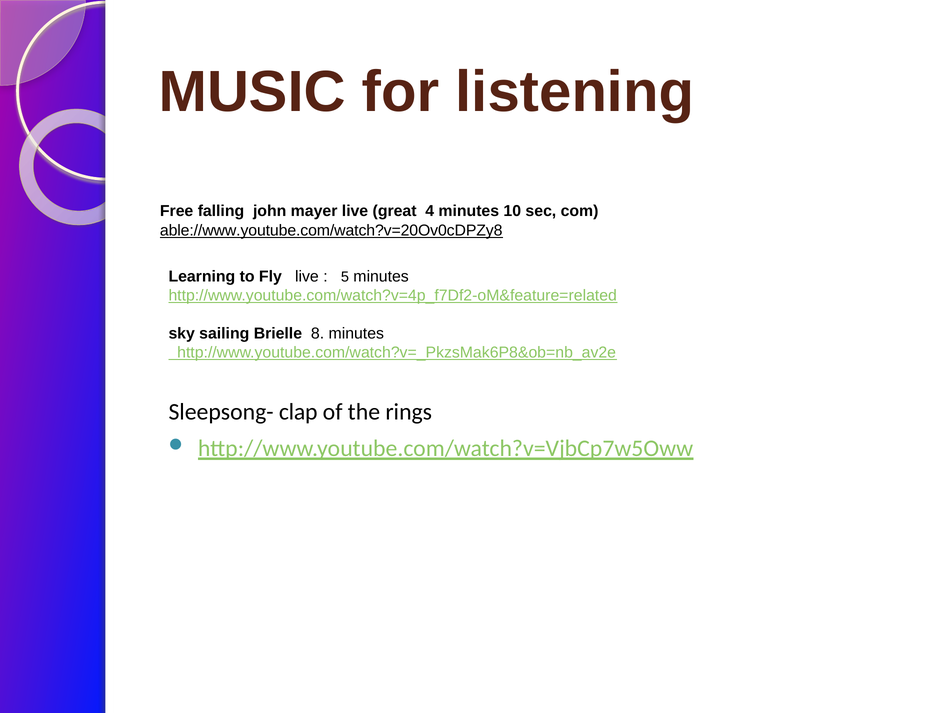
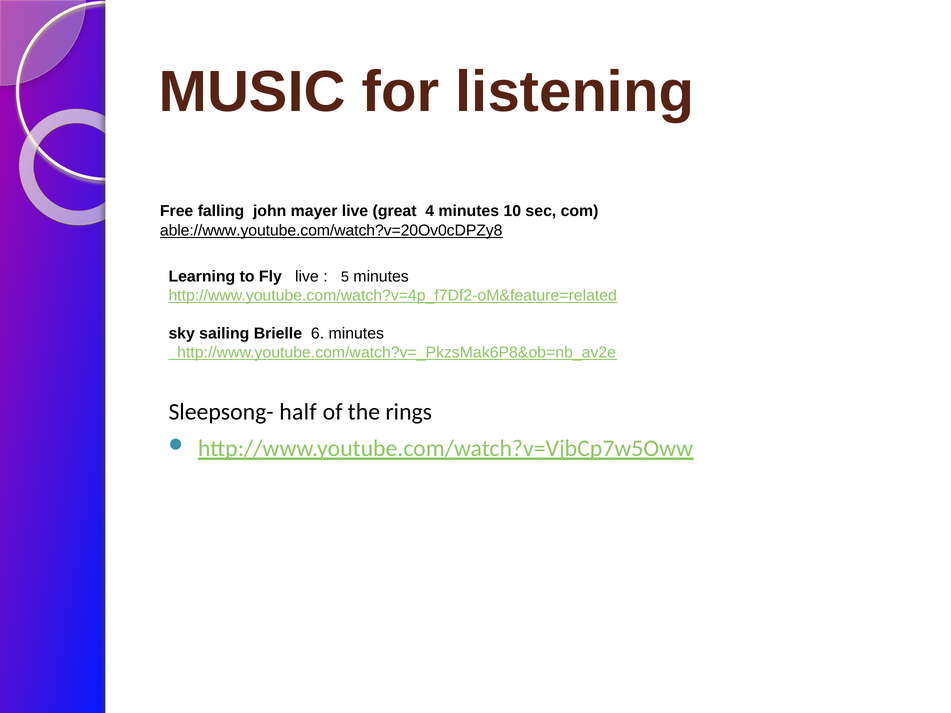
8: 8 -> 6
clap: clap -> half
